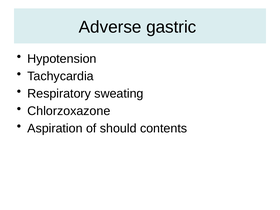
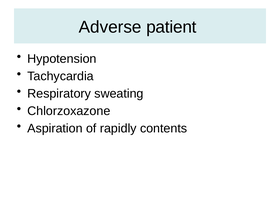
gastric: gastric -> patient
should: should -> rapidly
